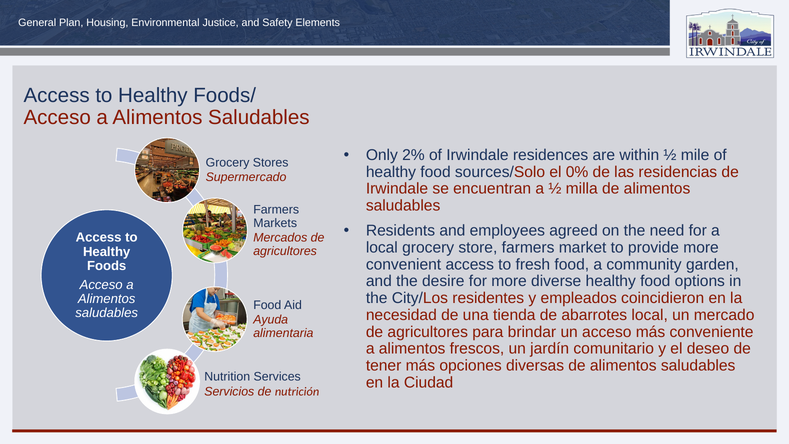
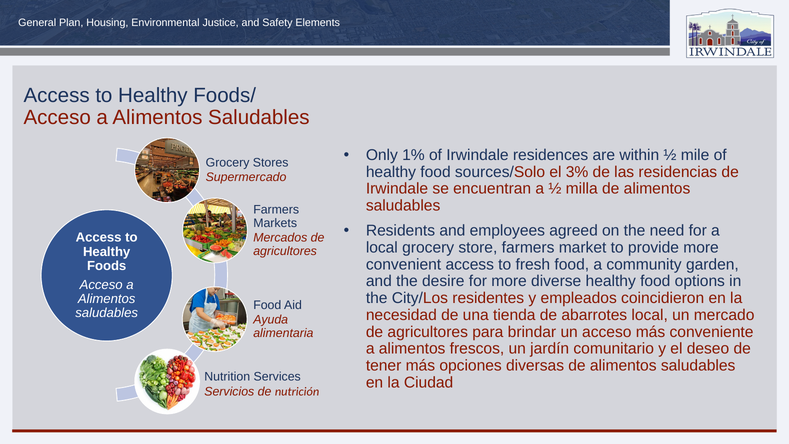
2%: 2% -> 1%
0%: 0% -> 3%
